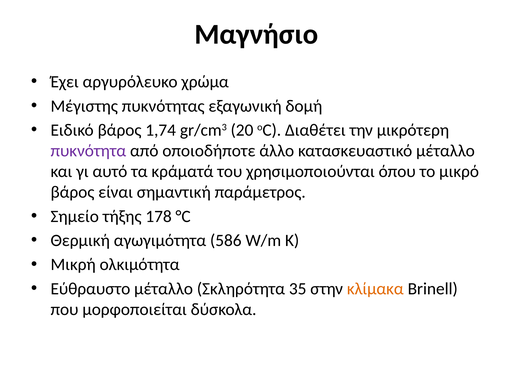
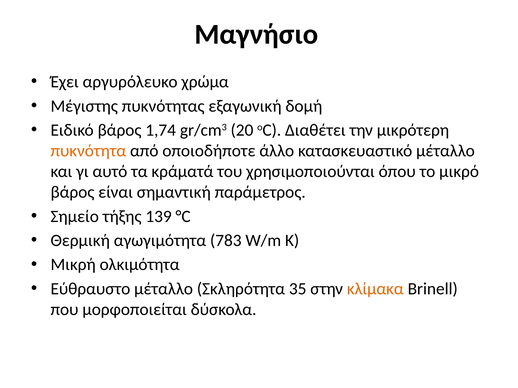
πυκνότητα colour: purple -> orange
178: 178 -> 139
586: 586 -> 783
